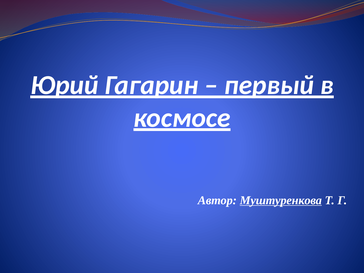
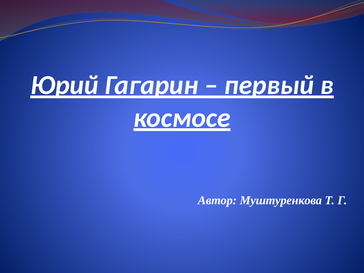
Муштуренкова underline: present -> none
